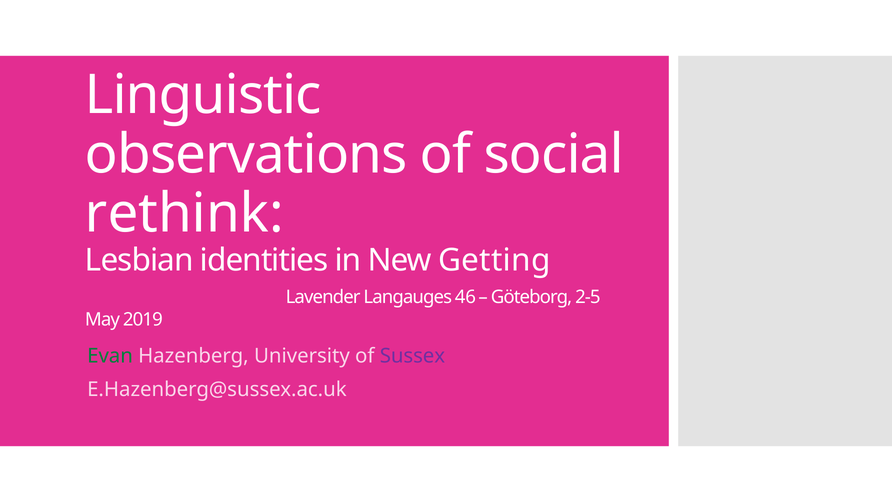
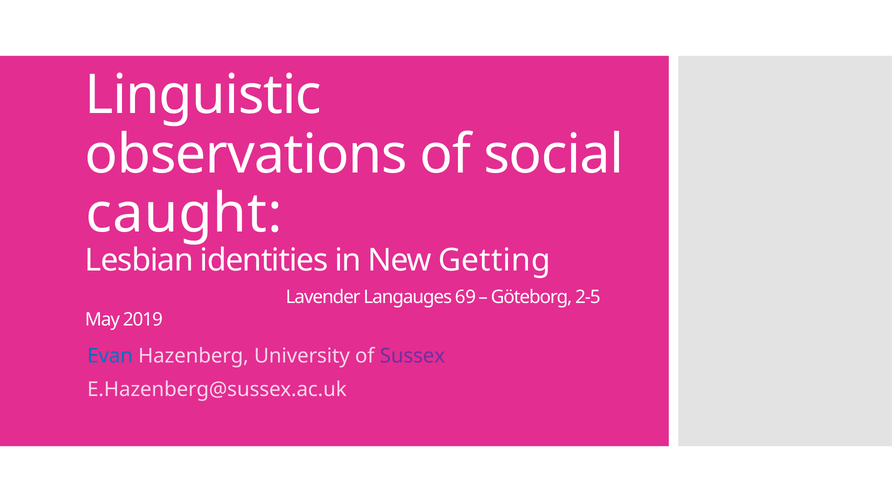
rethink: rethink -> caught
46: 46 -> 69
Evan colour: green -> blue
